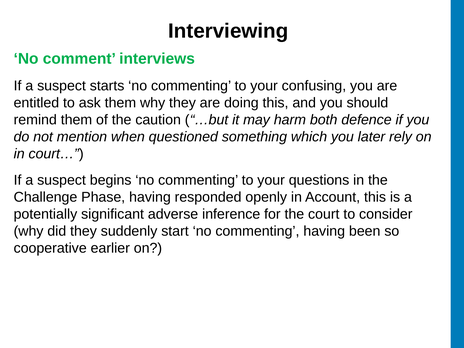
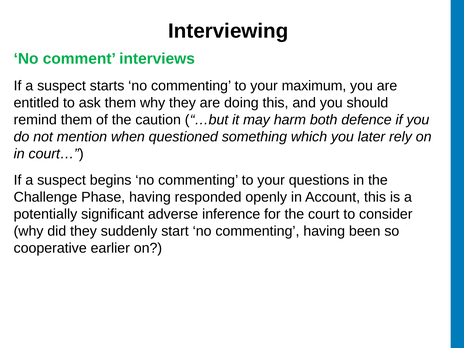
confusing: confusing -> maximum
